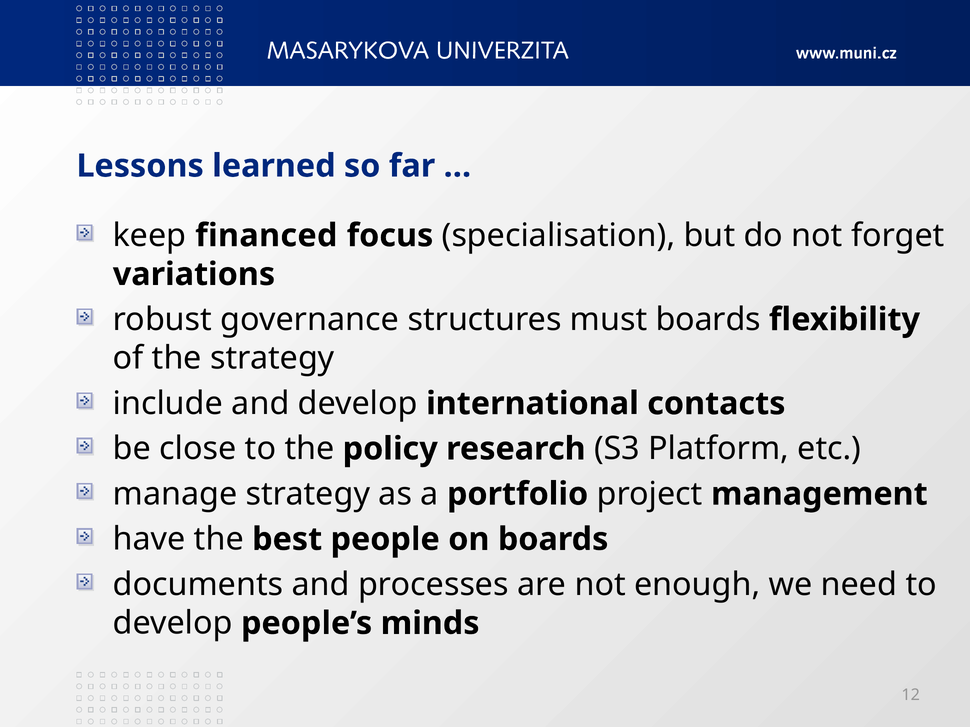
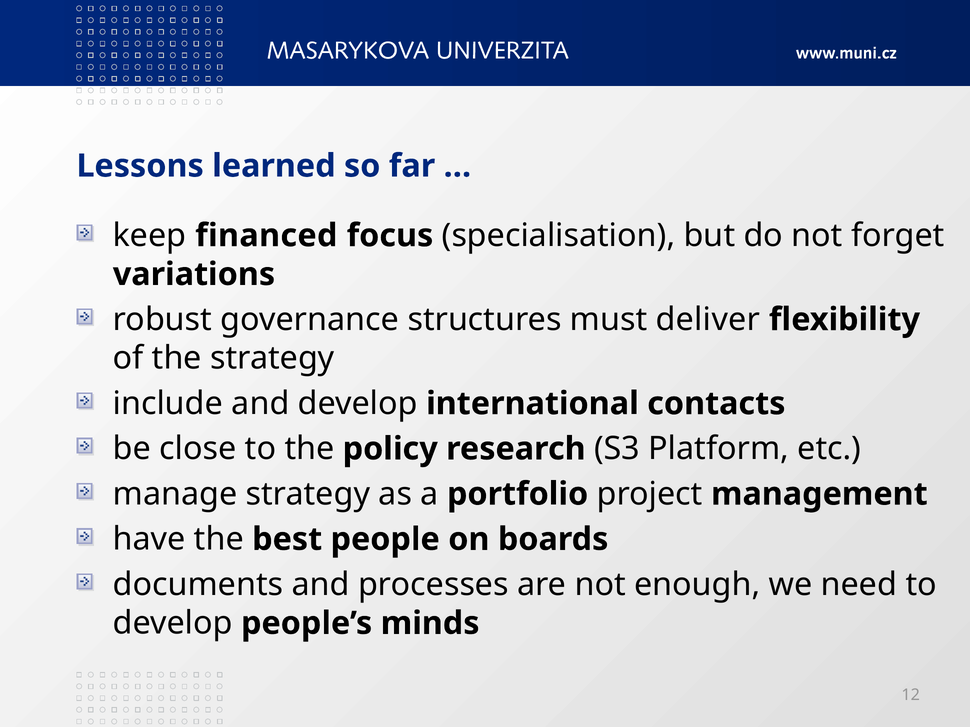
must boards: boards -> deliver
